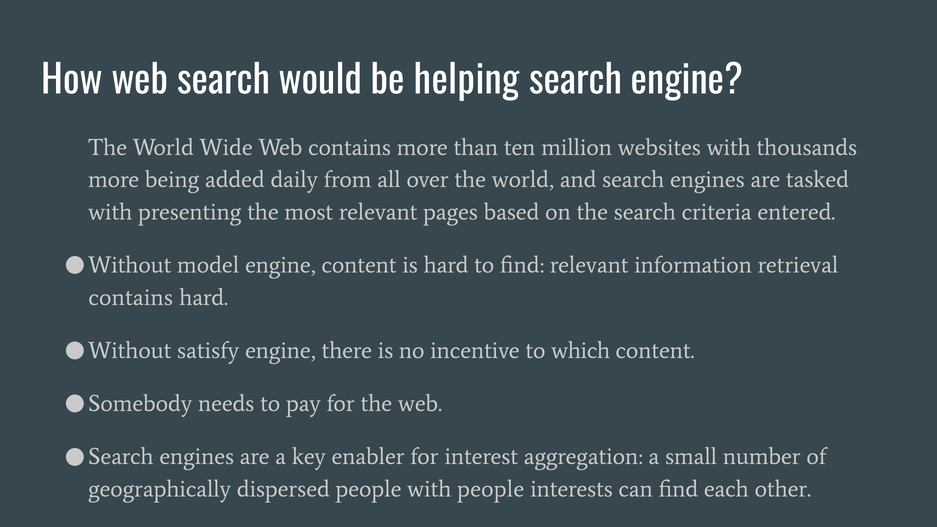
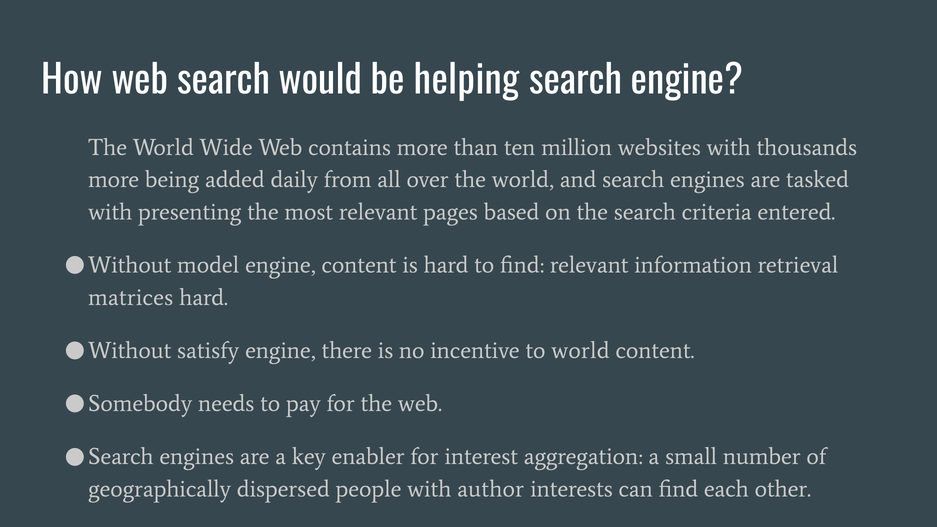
contains at (131, 297): contains -> matrices
to which: which -> world
with people: people -> author
